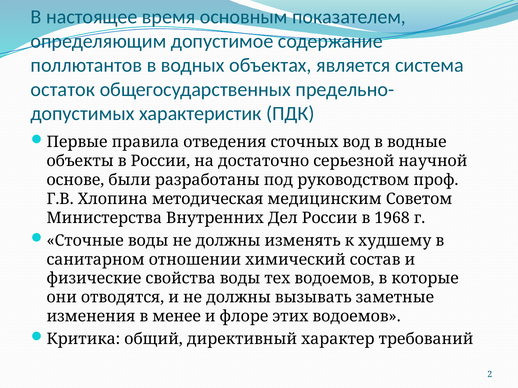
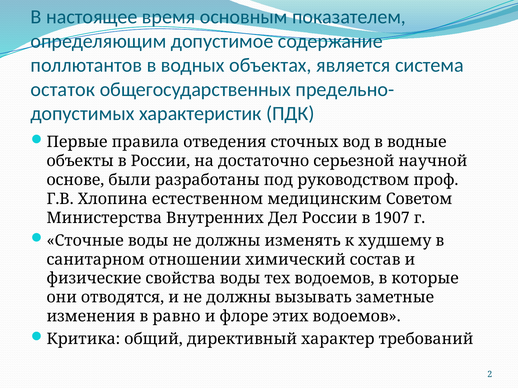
методическая: методическая -> естественном
1968: 1968 -> 1907
менее: менее -> равно
